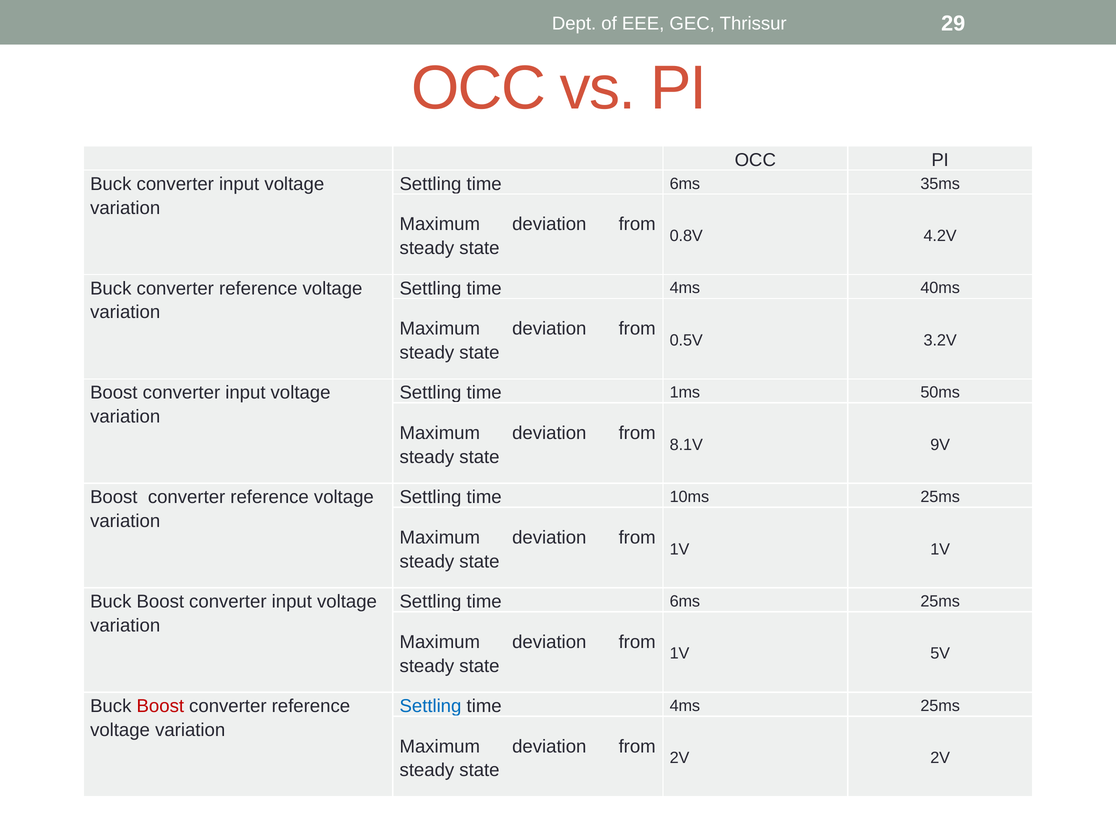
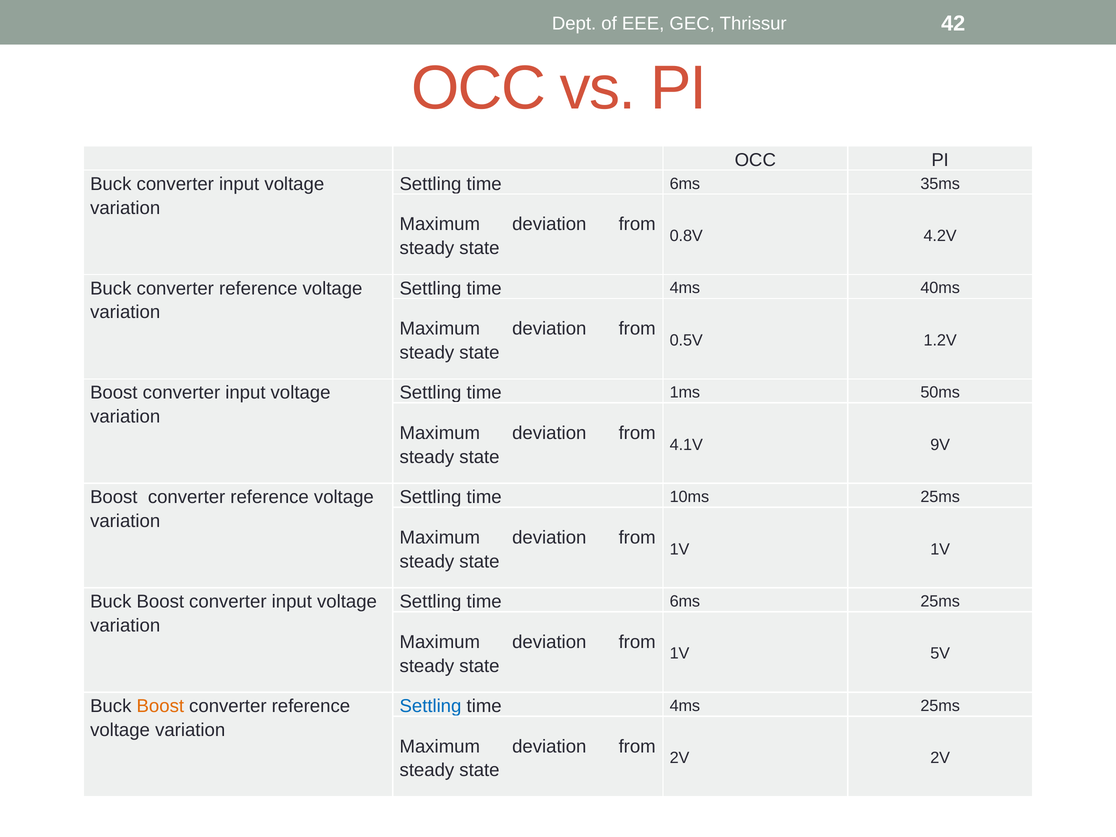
29: 29 -> 42
3.2V: 3.2V -> 1.2V
8.1V: 8.1V -> 4.1V
Boost at (160, 706) colour: red -> orange
